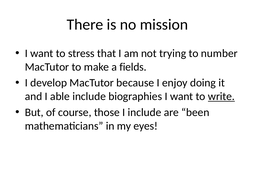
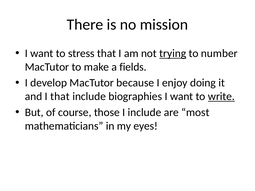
trying underline: none -> present
I able: able -> that
been: been -> most
